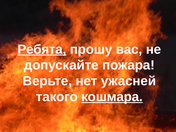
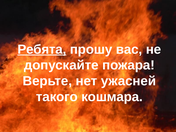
кошмара underline: present -> none
